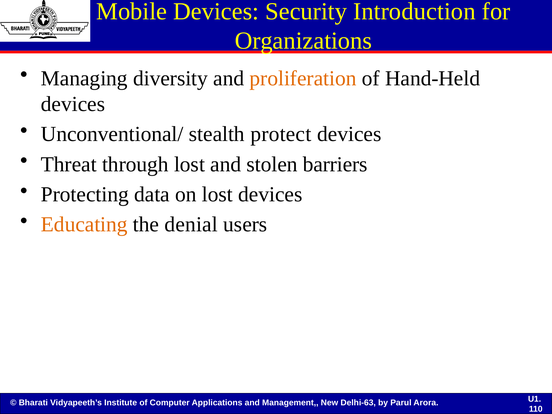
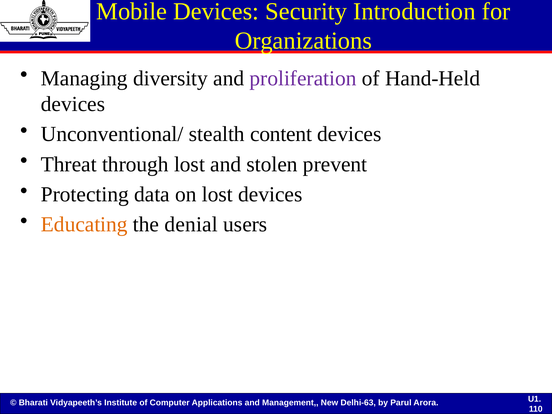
proliferation colour: orange -> purple
protect: protect -> content
barriers: barriers -> prevent
